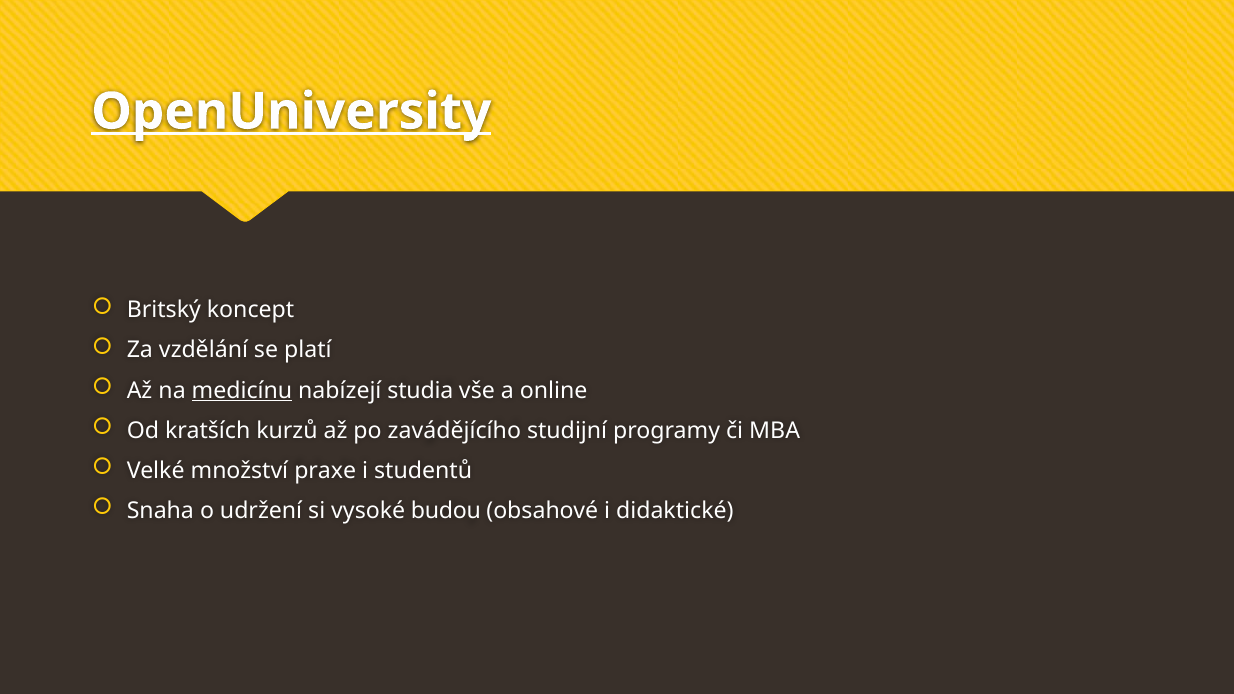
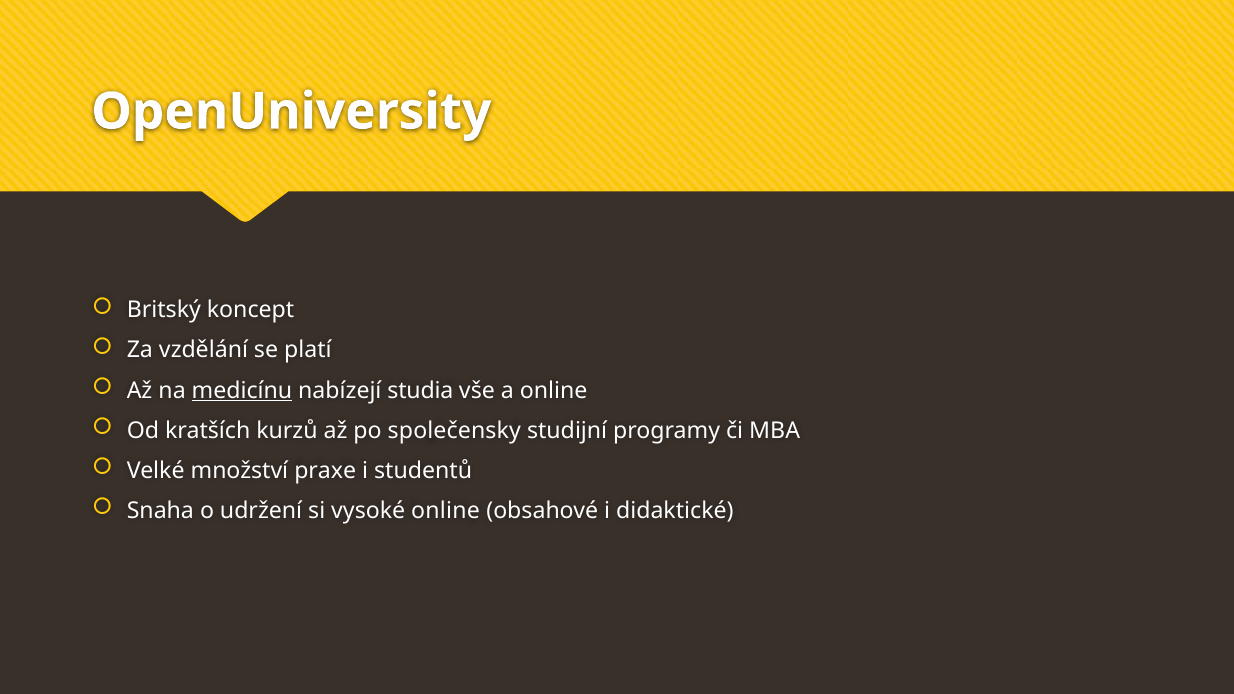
OpenUniversity underline: present -> none
zavádějícího: zavádějícího -> společensky
vysoké budou: budou -> online
